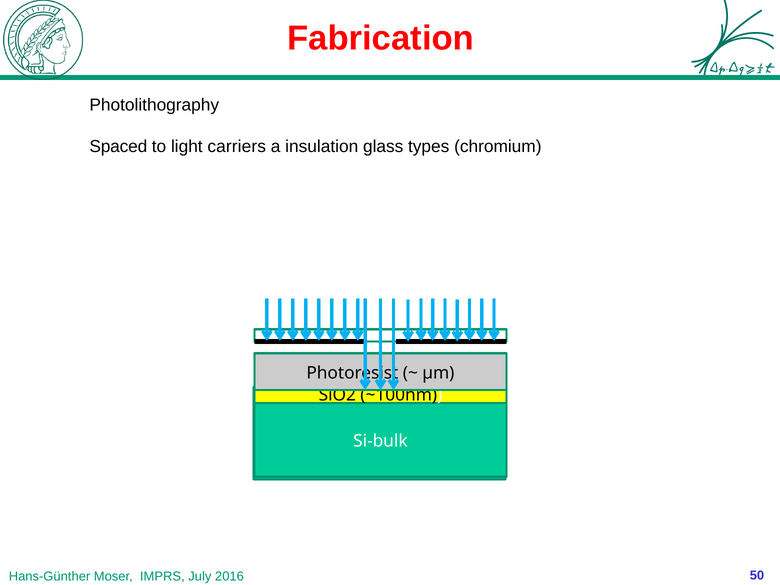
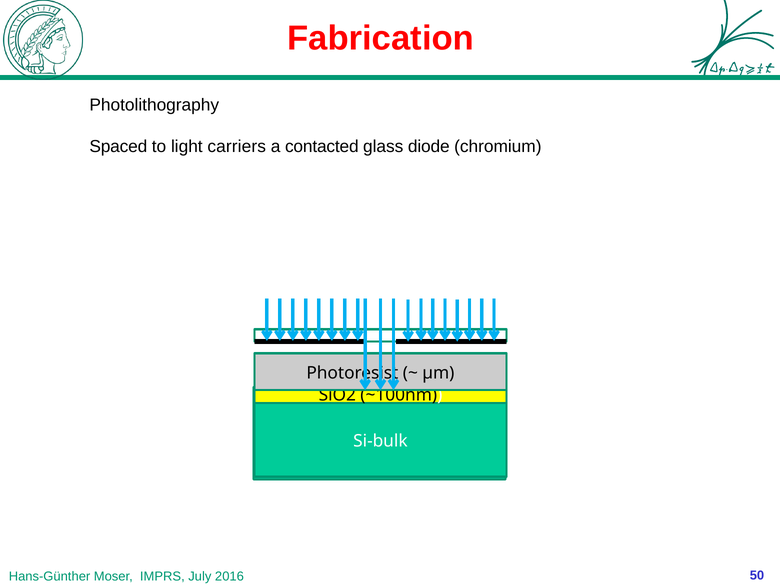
insulation: insulation -> contacted
types: types -> diode
